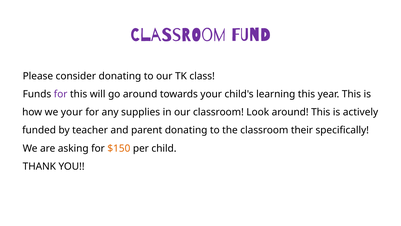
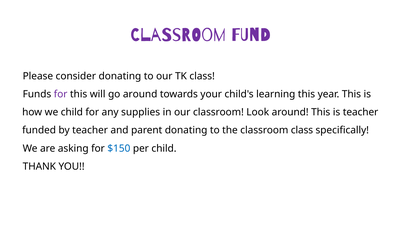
we your: your -> child
is actively: actively -> teacher
classroom their: their -> class
$150 colour: orange -> blue
